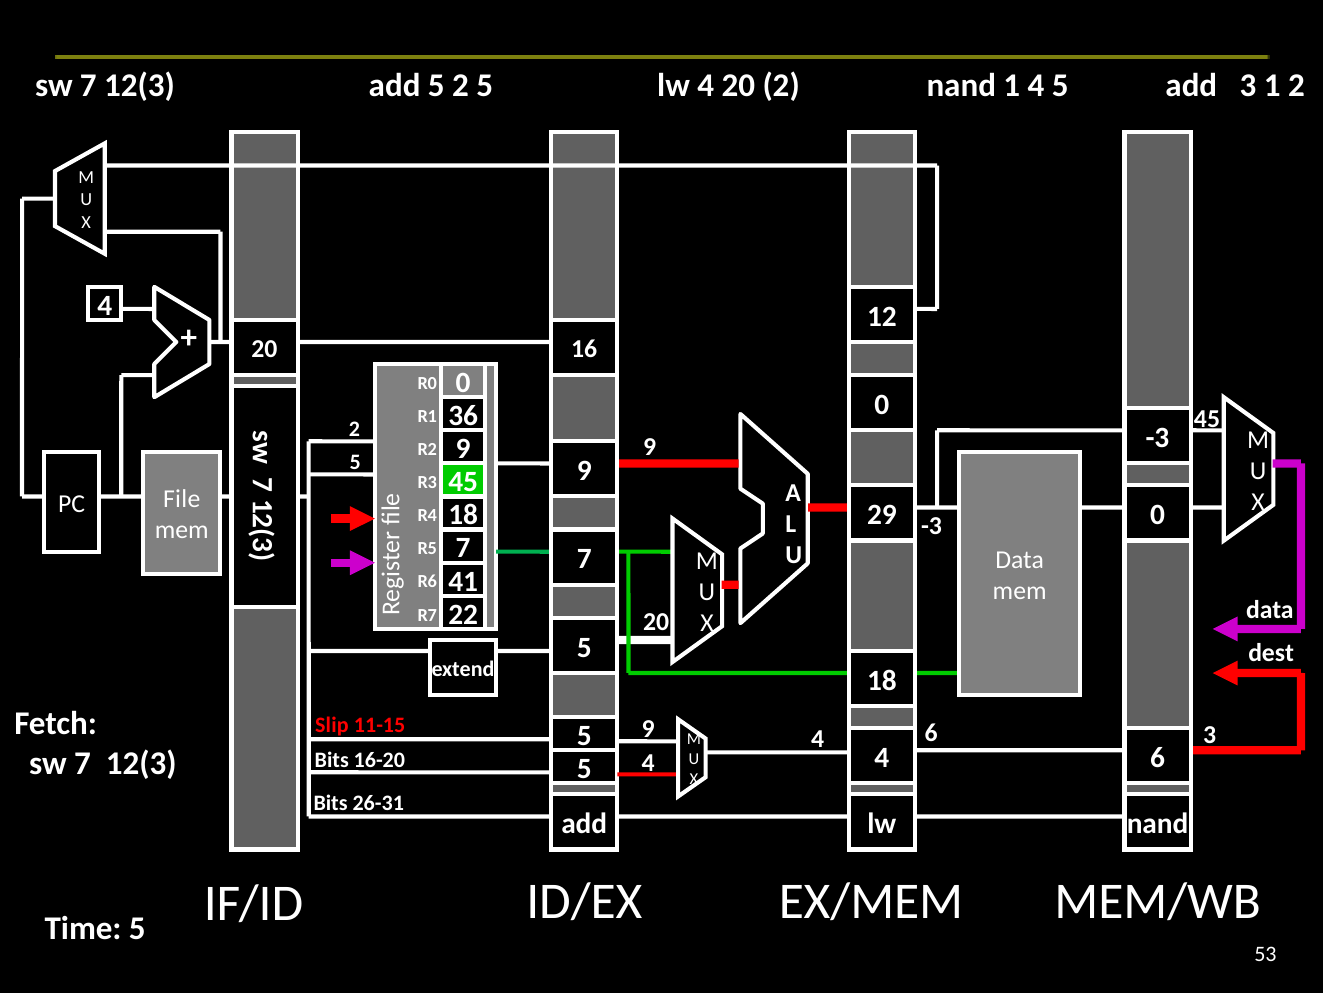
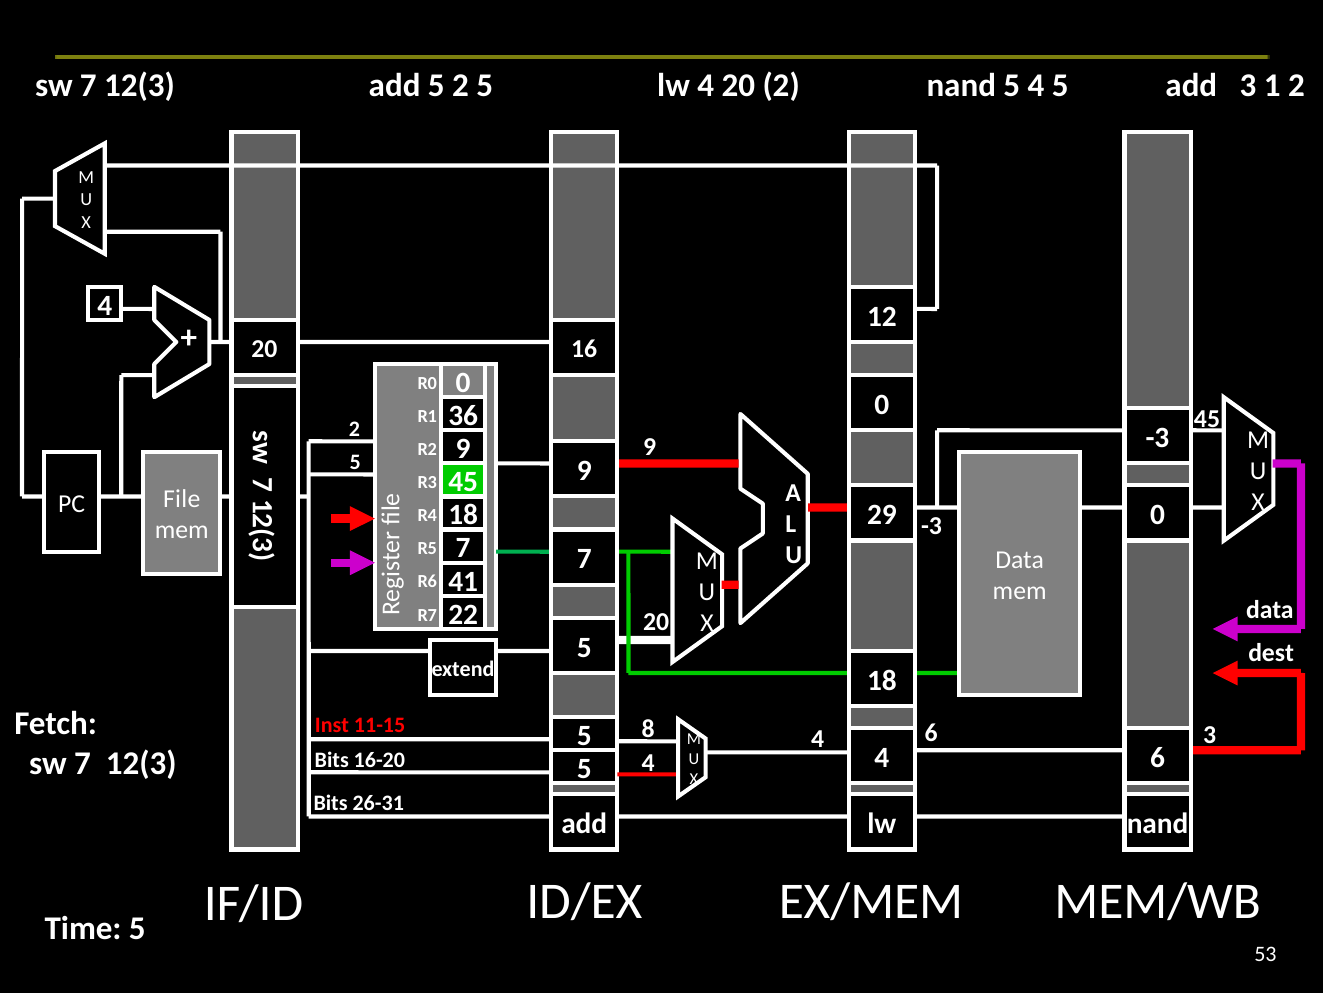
nand 1: 1 -> 5
Slip: Slip -> Inst
9 at (648, 729): 9 -> 8
